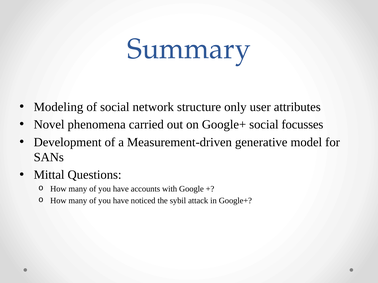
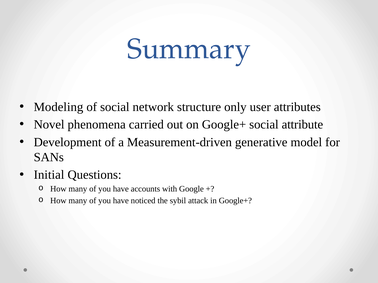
focusses: focusses -> attribute
Mittal: Mittal -> Initial
